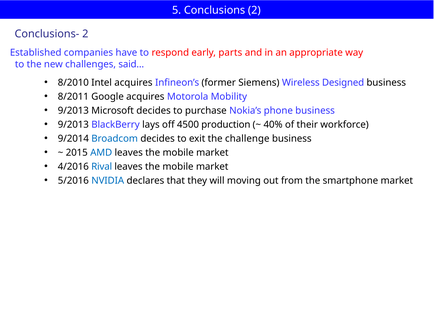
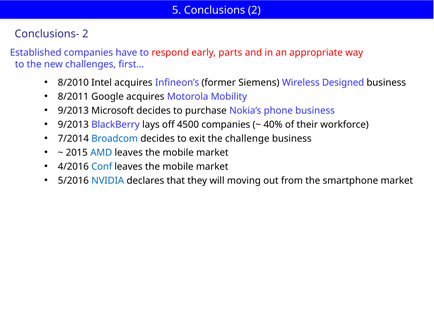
said…: said… -> first…
4500 production: production -> companies
9/2014: 9/2014 -> 7/2014
Rival: Rival -> Conf
